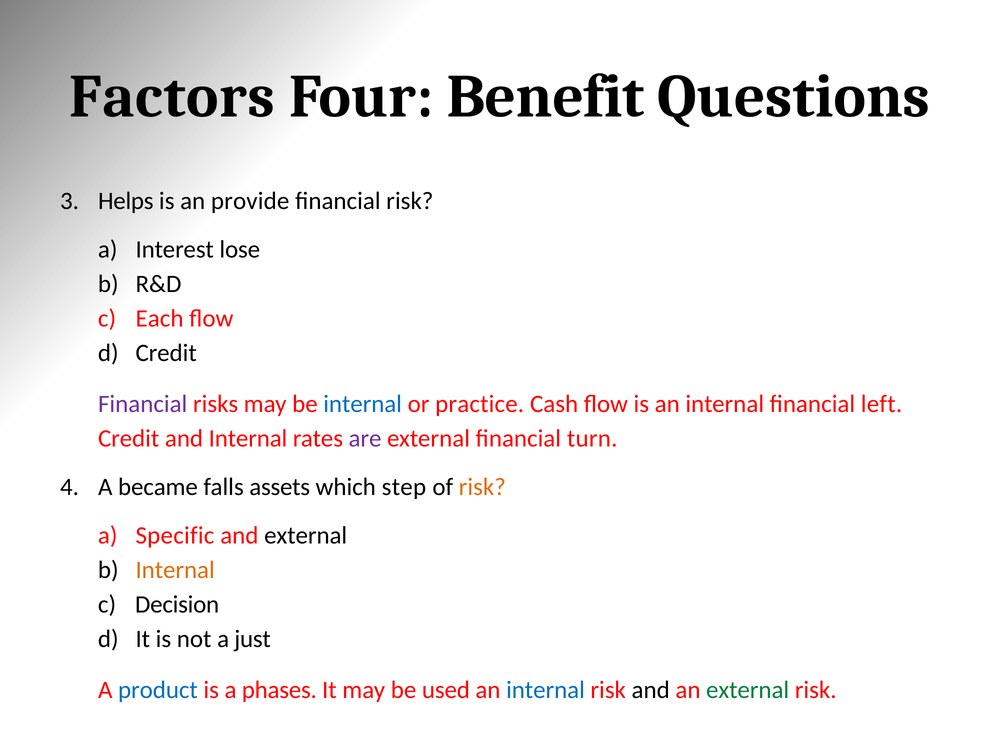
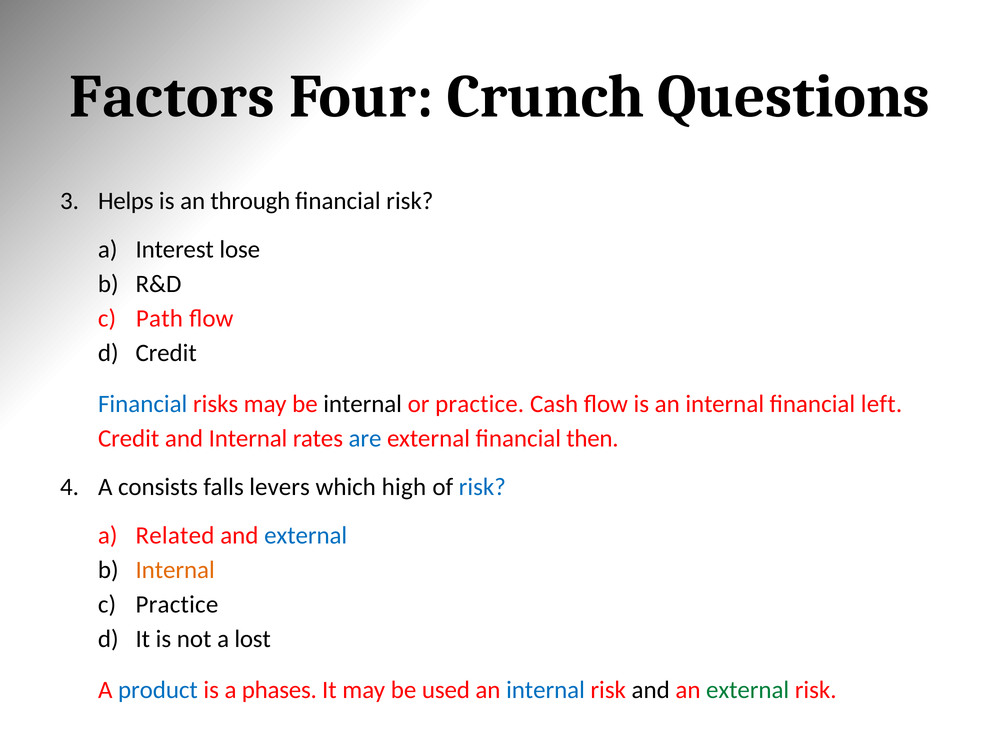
Benefit: Benefit -> Crunch
provide: provide -> through
Each: Each -> Path
Financial at (143, 404) colour: purple -> blue
internal at (363, 404) colour: blue -> black
are colour: purple -> blue
turn: turn -> then
became: became -> consists
assets: assets -> levers
step: step -> high
risk at (482, 487) colour: orange -> blue
Specific: Specific -> Related
external at (306, 535) colour: black -> blue
Decision at (177, 604): Decision -> Practice
just: just -> lost
